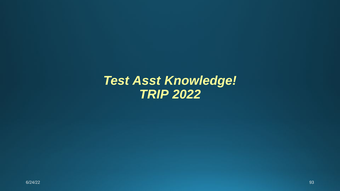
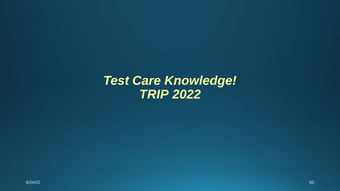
Asst: Asst -> Care
